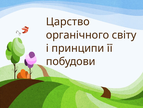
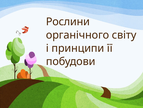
Царство: Царство -> Рослини
